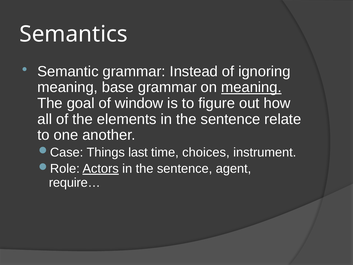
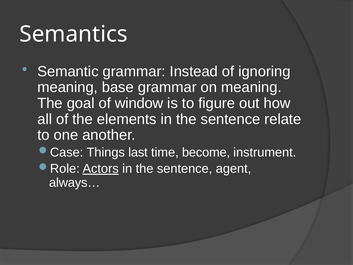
meaning at (251, 87) underline: present -> none
choices: choices -> become
require…: require… -> always…
